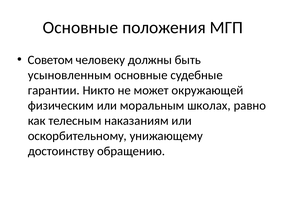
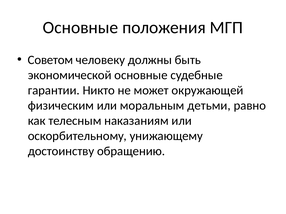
усыновленным: усыновленным -> экономической
школах: школах -> детьми
